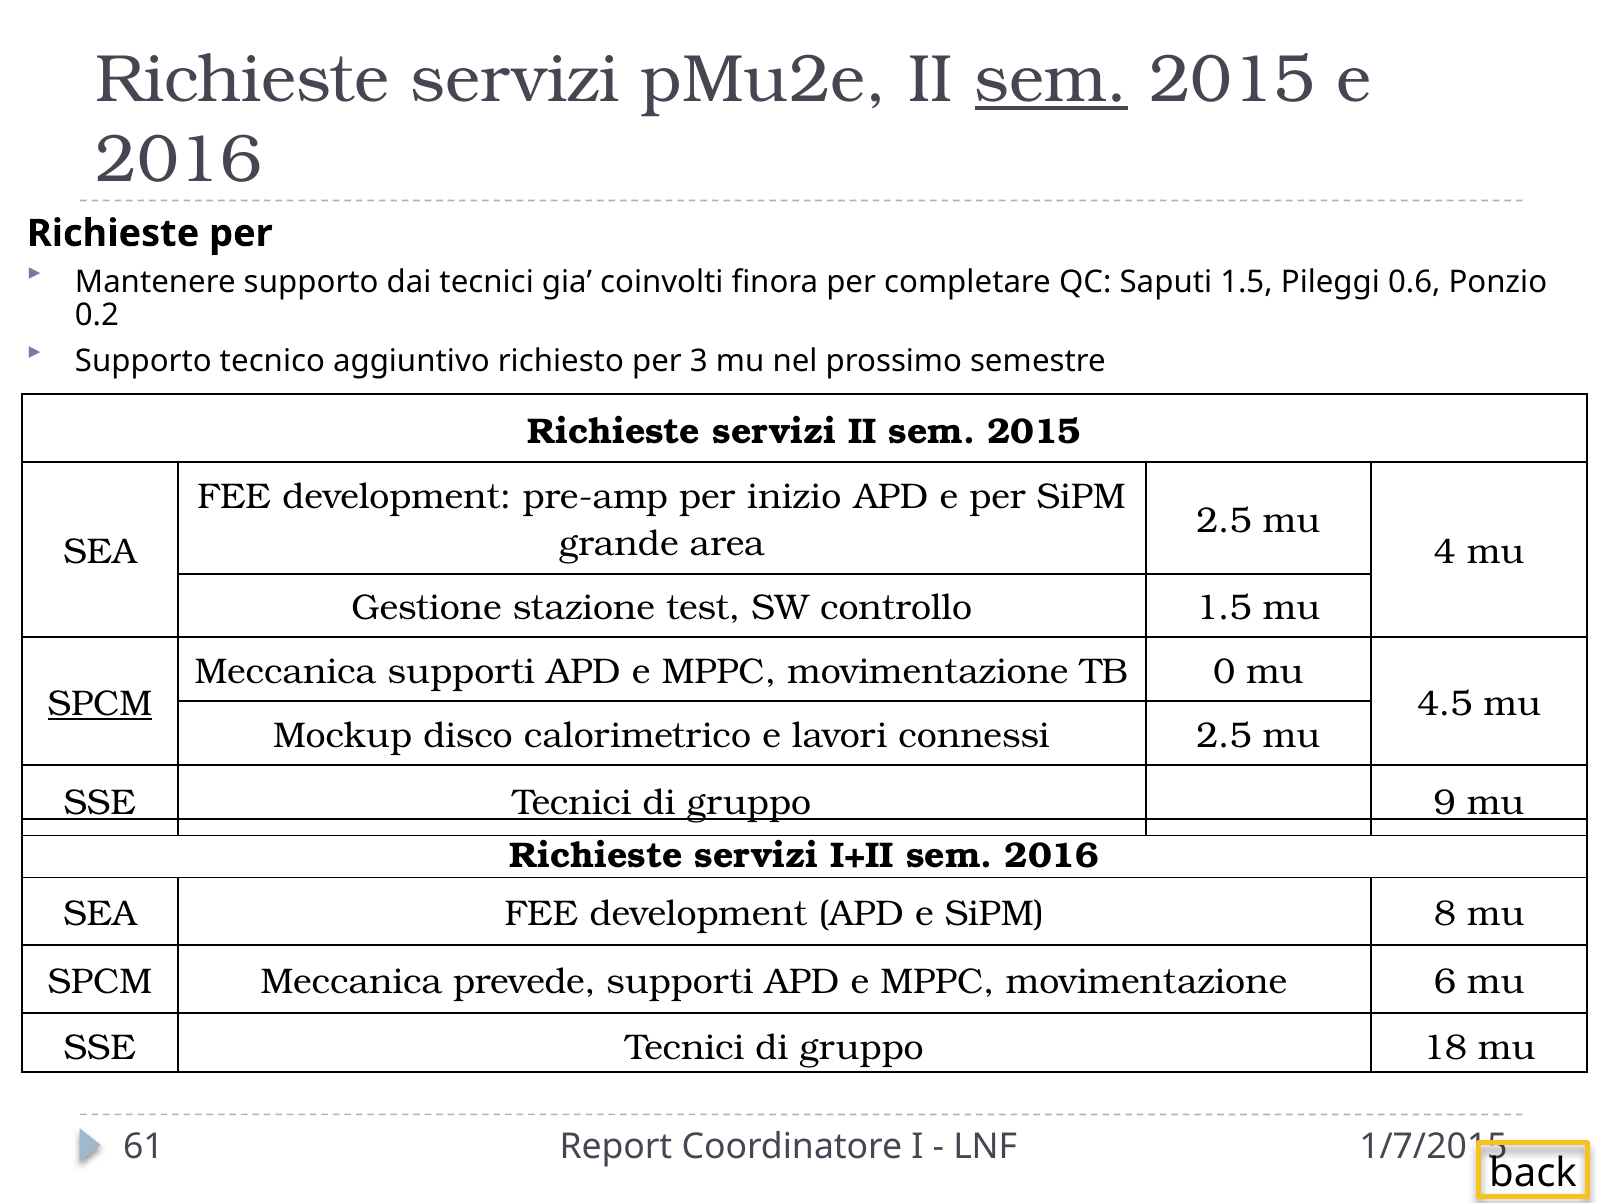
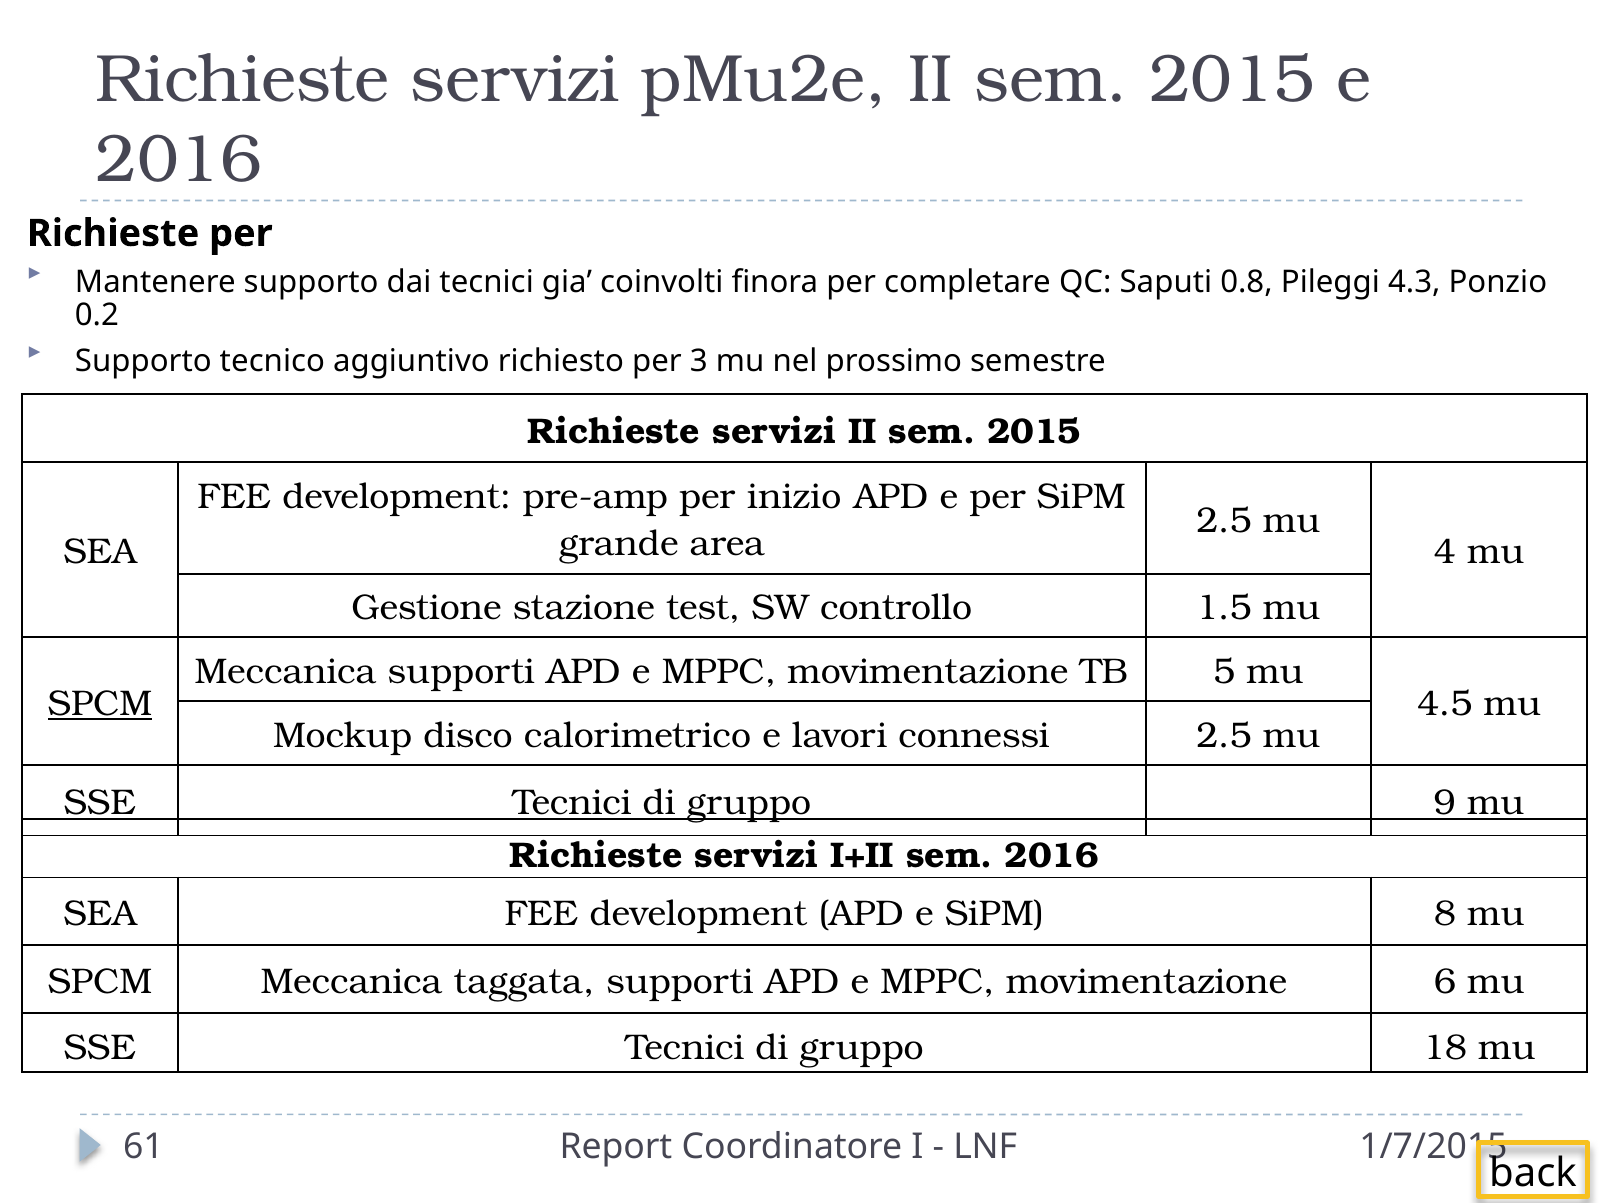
sem at (1051, 79) underline: present -> none
Saputi 1.5: 1.5 -> 0.8
0.6: 0.6 -> 4.3
0: 0 -> 5
prevede: prevede -> taggata
